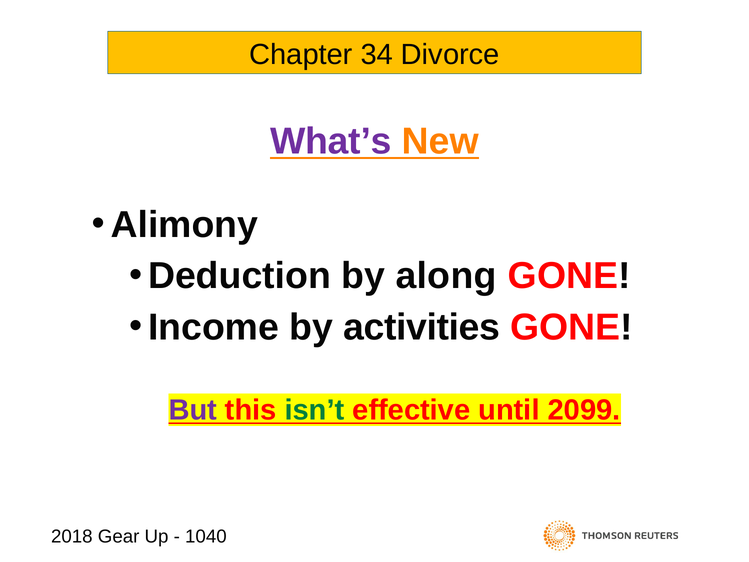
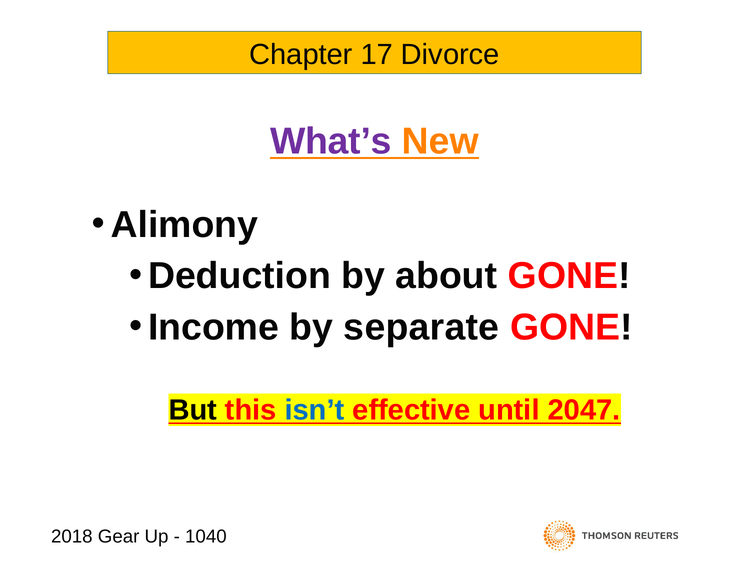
34: 34 -> 17
along: along -> about
activities: activities -> separate
But colour: purple -> black
isn’t colour: green -> blue
2099: 2099 -> 2047
